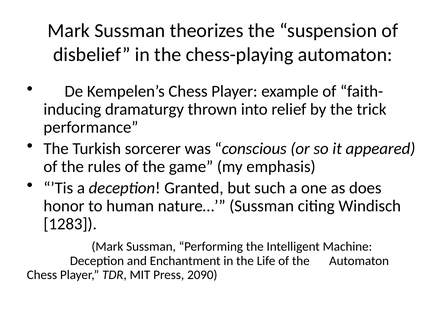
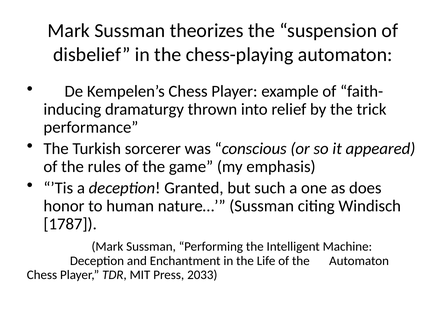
1283: 1283 -> 1787
2090: 2090 -> 2033
